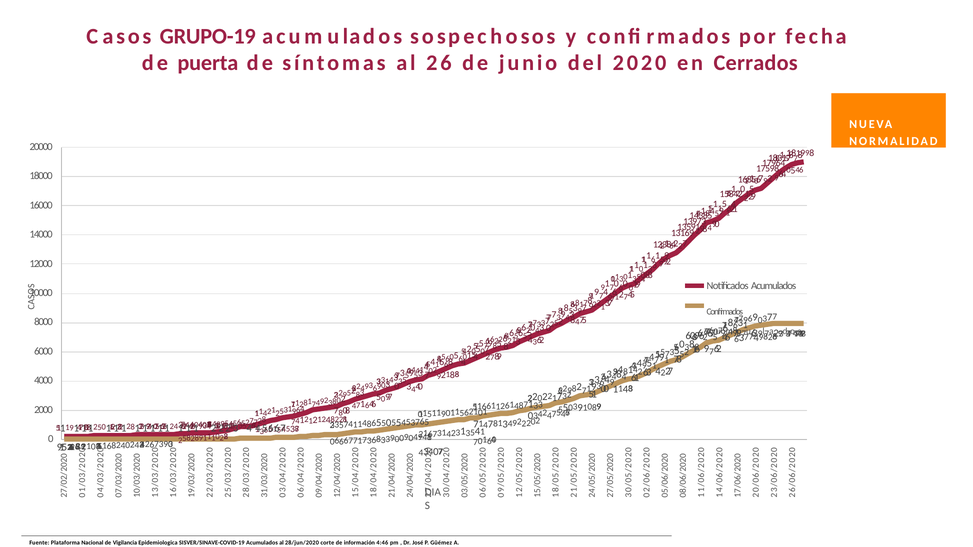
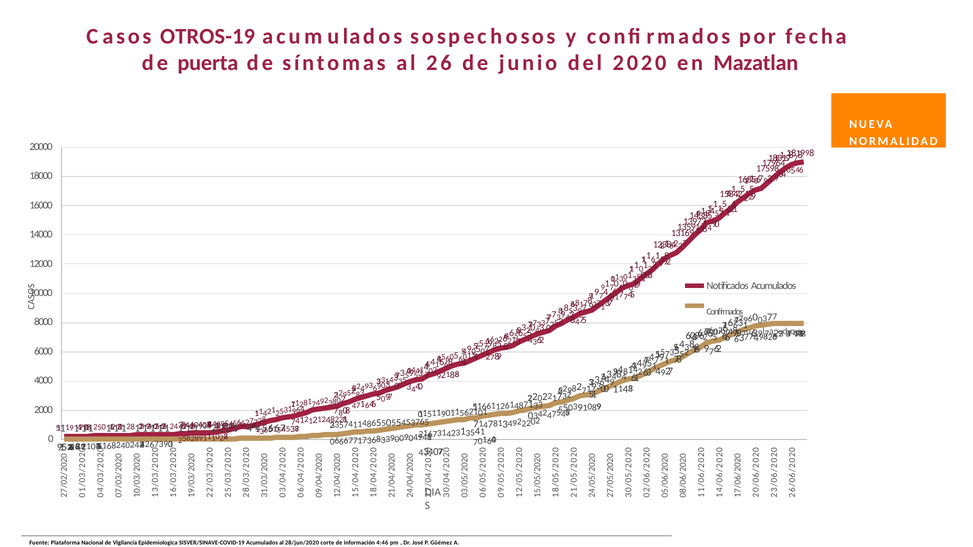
GRUPO-19: GRUPO-19 -> OTROS-19
Cerrados: Cerrados -> Mazatlan
0 at (743, 189): 0 -> 5
2 at (621, 295): 2 -> 7
9 at (755, 317): 9 -> 0
8 at (730, 323): 8 -> 6
6 at (524, 328): 6 -> 3
0 at (682, 344): 0 -> 4
2 at (469, 349): 2 -> 9
2 at (663, 373): 2 -> 9
